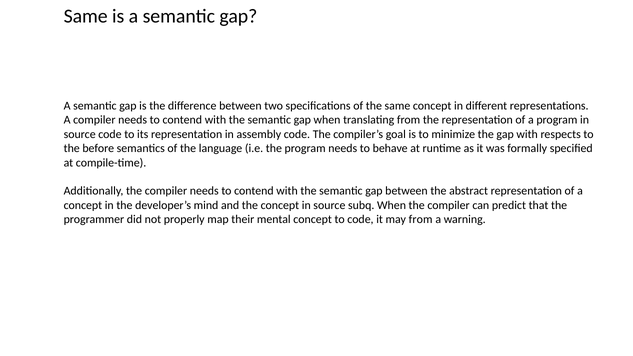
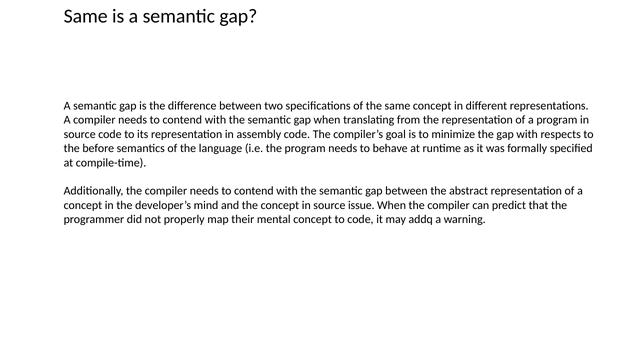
subq: subq -> issue
may from: from -> addq
